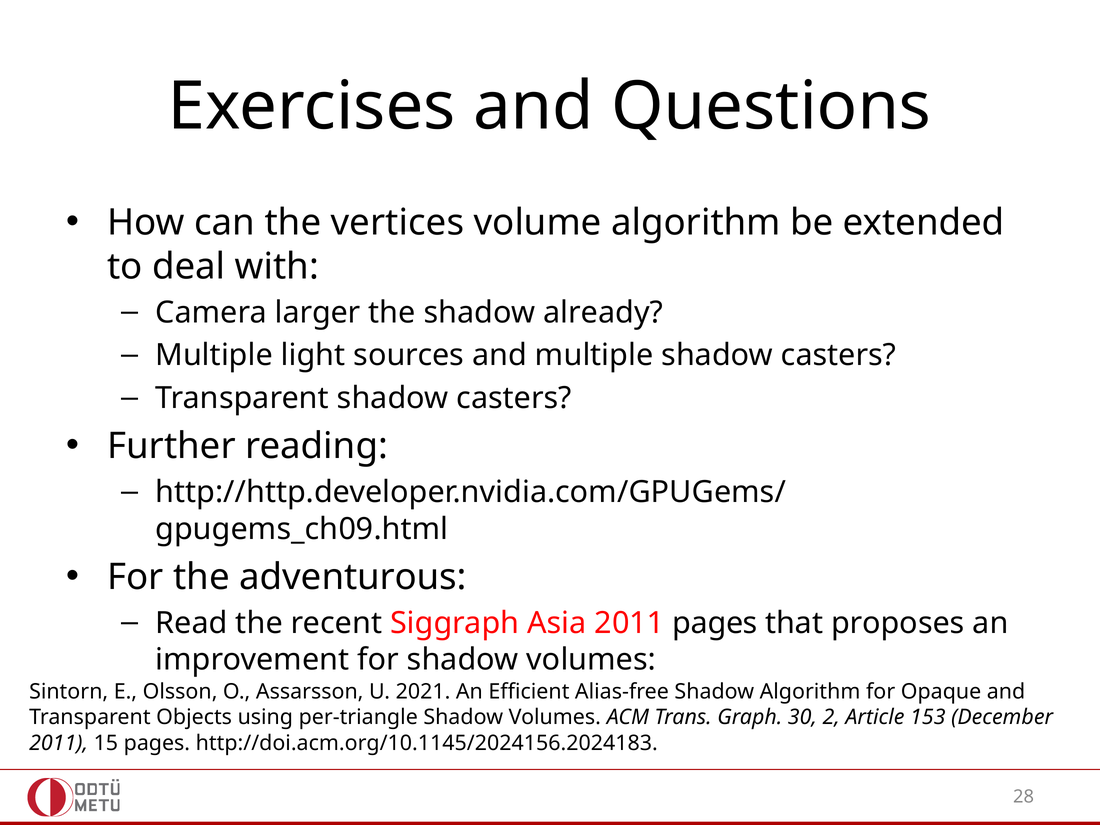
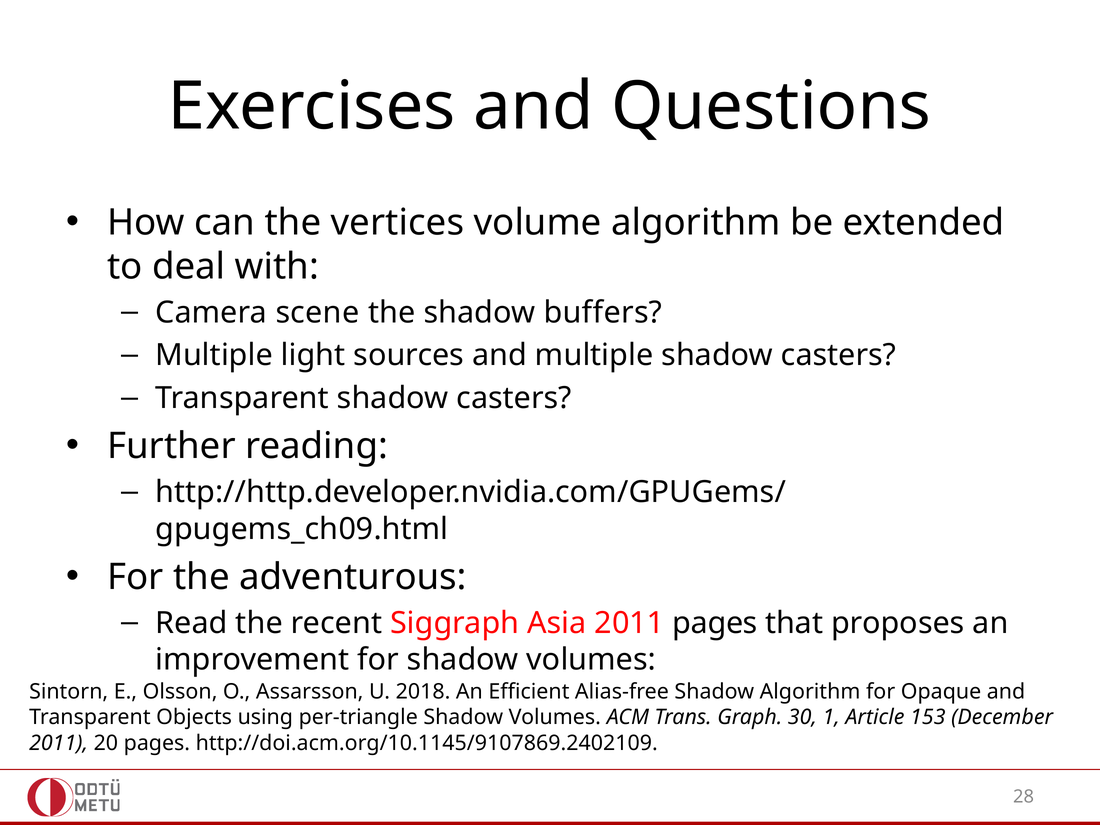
larger: larger -> scene
already: already -> buffers
2021: 2021 -> 2018
2: 2 -> 1
15: 15 -> 20
http://doi.acm.org/10.1145/2024156.2024183: http://doi.acm.org/10.1145/2024156.2024183 -> http://doi.acm.org/10.1145/9107869.2402109
